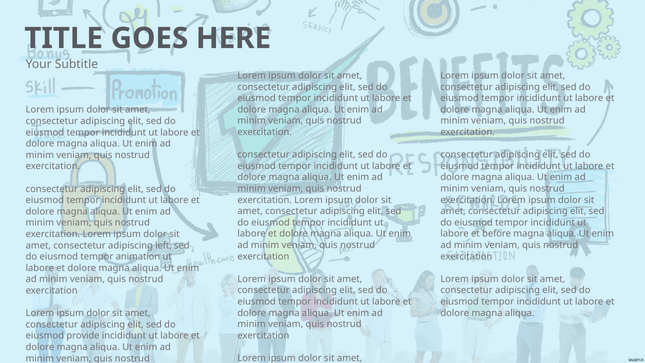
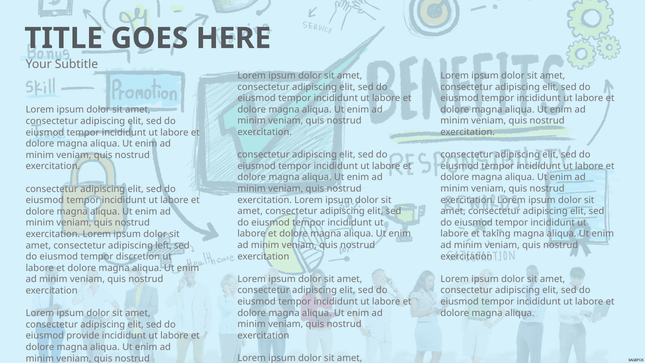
before: before -> taking
animation: animation -> discretion
